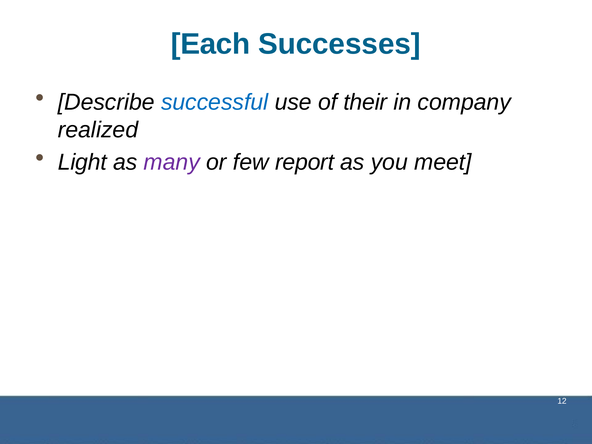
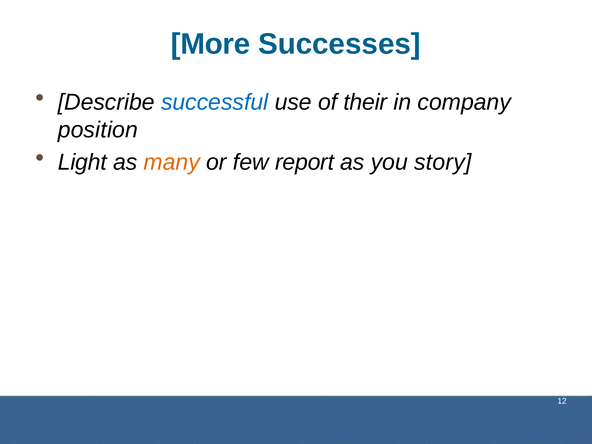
Each: Each -> More
realized: realized -> position
many colour: purple -> orange
meet: meet -> story
